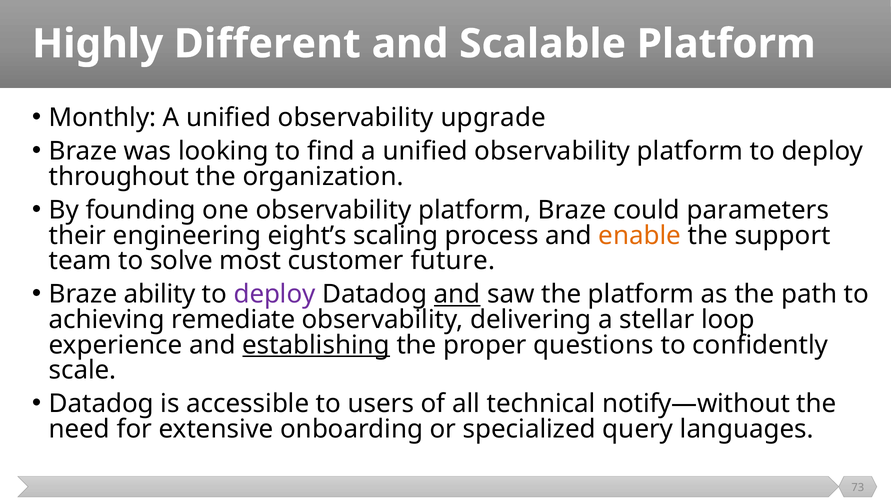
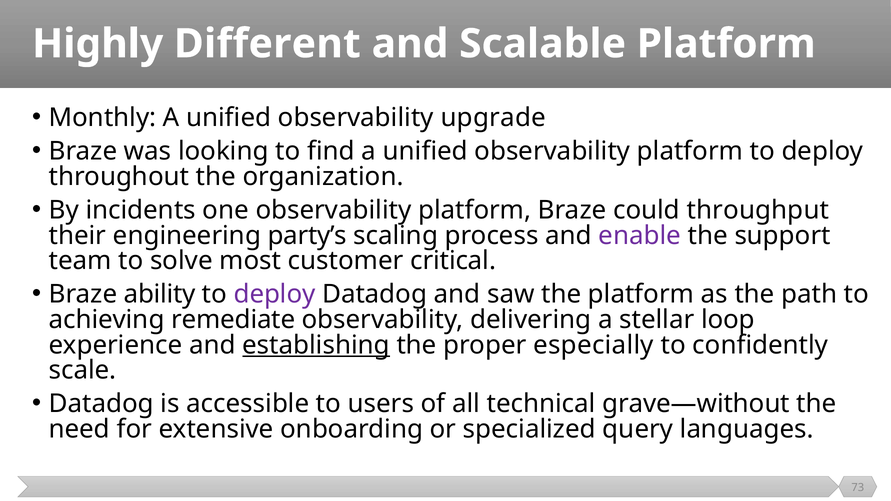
founding: founding -> incidents
parameters: parameters -> throughput
eight’s: eight’s -> party’s
enable colour: orange -> purple
future: future -> critical
and at (457, 295) underline: present -> none
questions: questions -> especially
notify—without: notify—without -> grave—without
